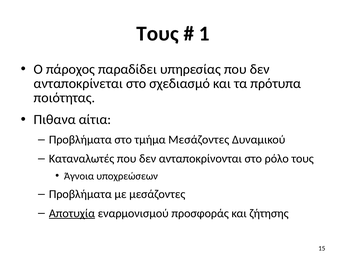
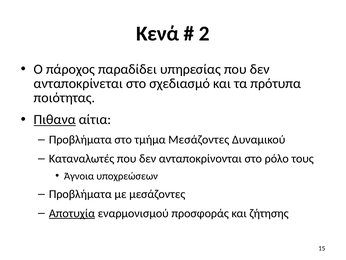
Τους at (157, 33): Τους -> Κενά
1: 1 -> 2
Πιθανα underline: none -> present
